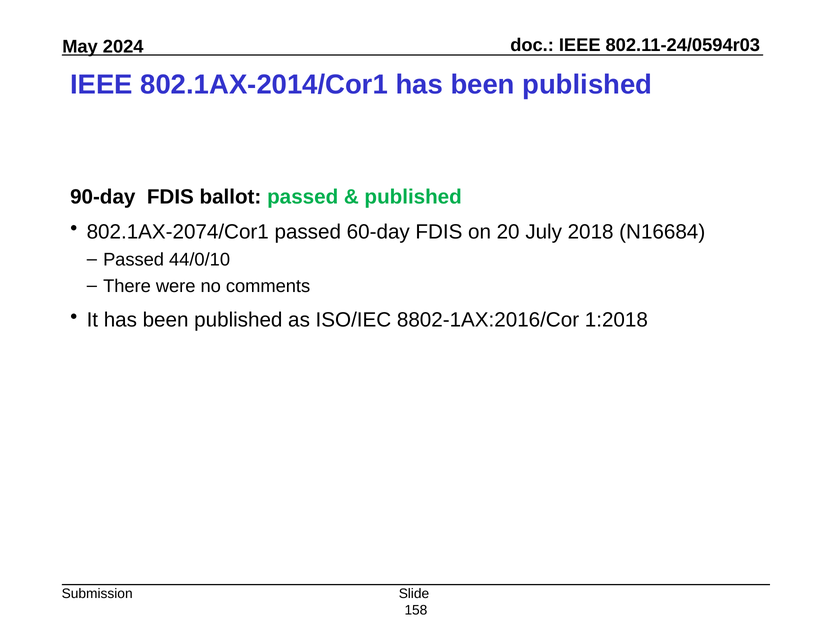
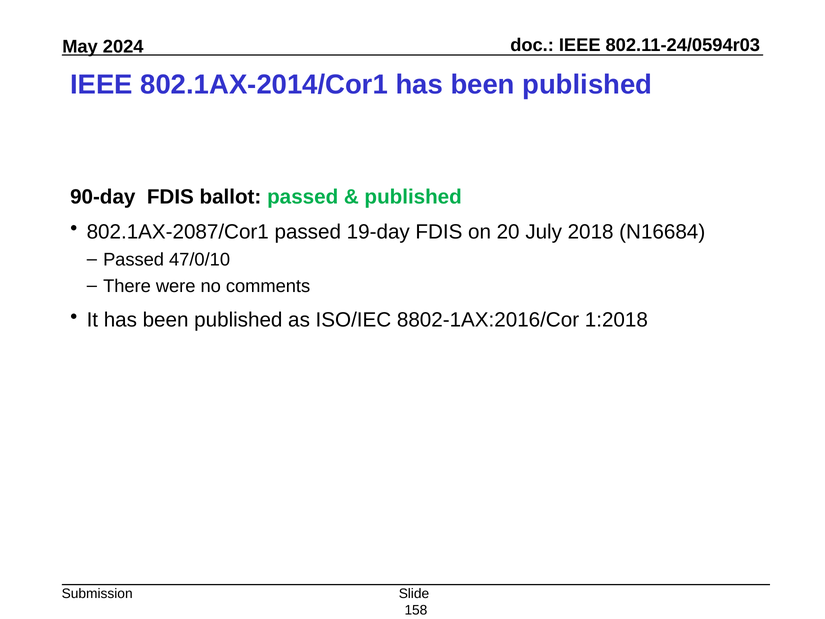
802.1AX-2074/Cor1: 802.1AX-2074/Cor1 -> 802.1AX-2087/Cor1
60-day: 60-day -> 19-day
44/0/10: 44/0/10 -> 47/0/10
